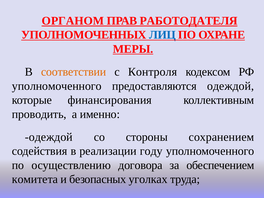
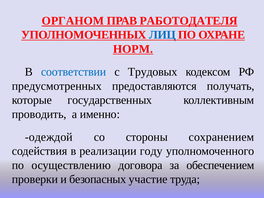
МЕРЫ: МЕРЫ -> НОРМ
соответствии colour: orange -> blue
Контроля: Контроля -> Трудовых
уполномоченного at (57, 86): уполномоченного -> предусмотренных
предоставляются одеждой: одеждой -> получать
финансирования: финансирования -> государственных
комитета: комитета -> проверки
уголках: уголках -> участие
